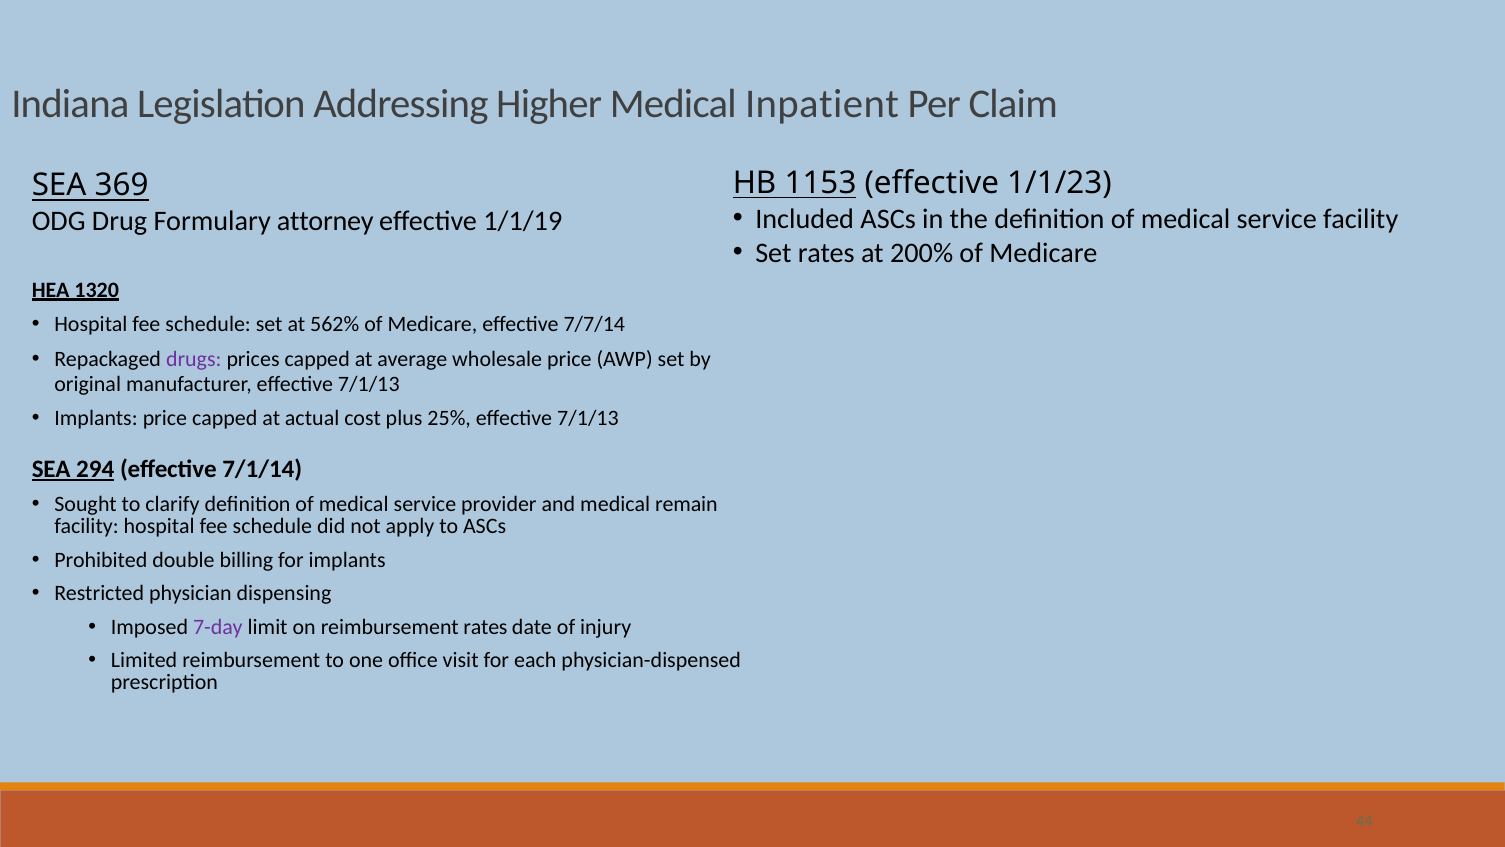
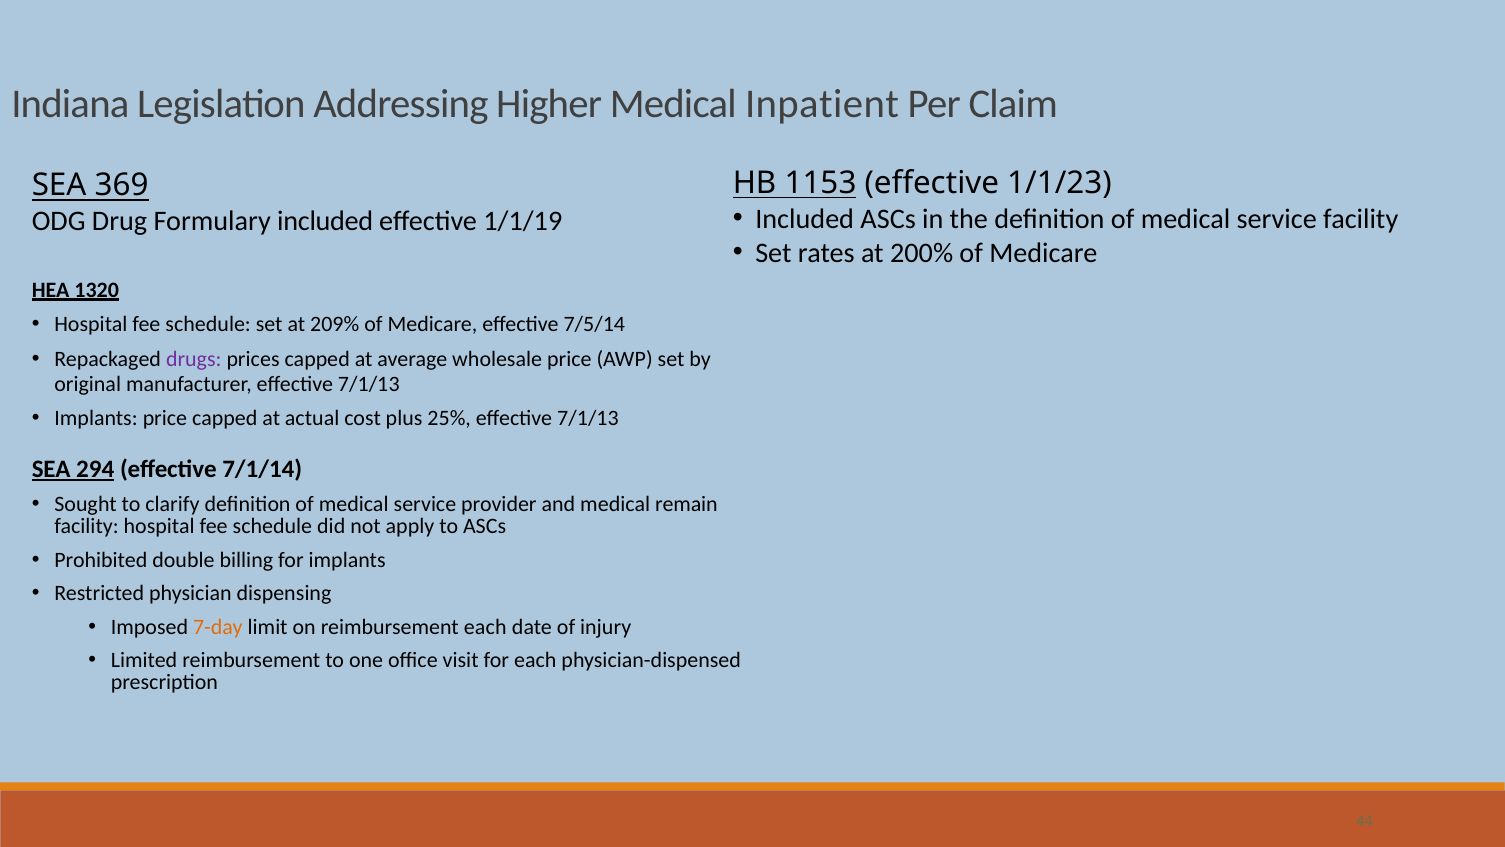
Formulary attorney: attorney -> included
562%: 562% -> 209%
7/7/14: 7/7/14 -> 7/5/14
7-day colour: purple -> orange
reimbursement rates: rates -> each
